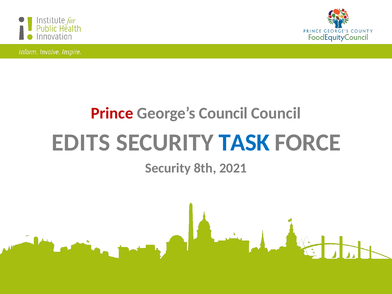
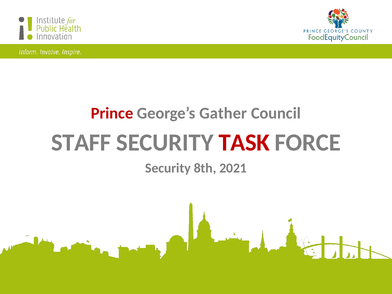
George’s Council: Council -> Gather
EDITS: EDITS -> STAFF
TASK colour: blue -> red
